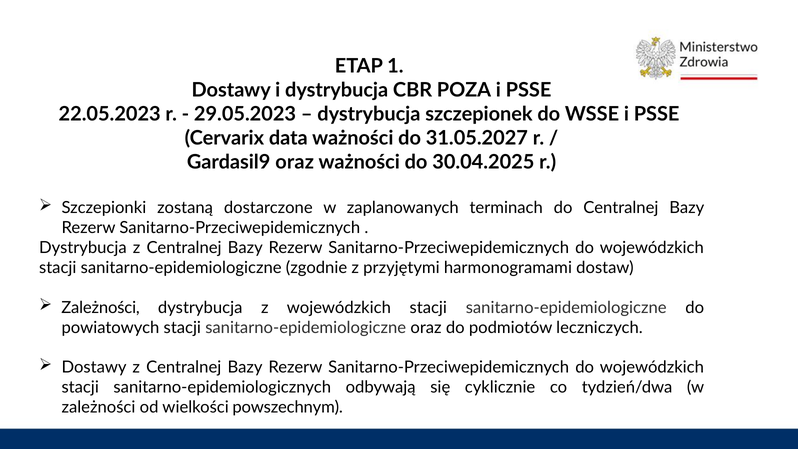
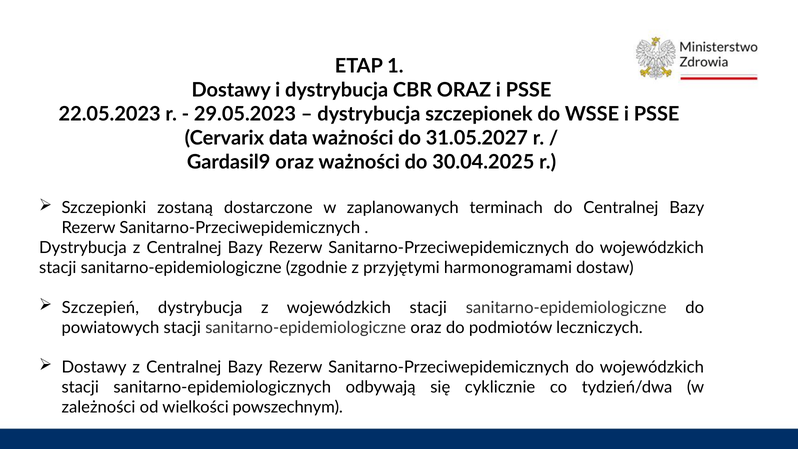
CBR POZA: POZA -> ORAZ
Zależności at (101, 308): Zależności -> Szczepień
